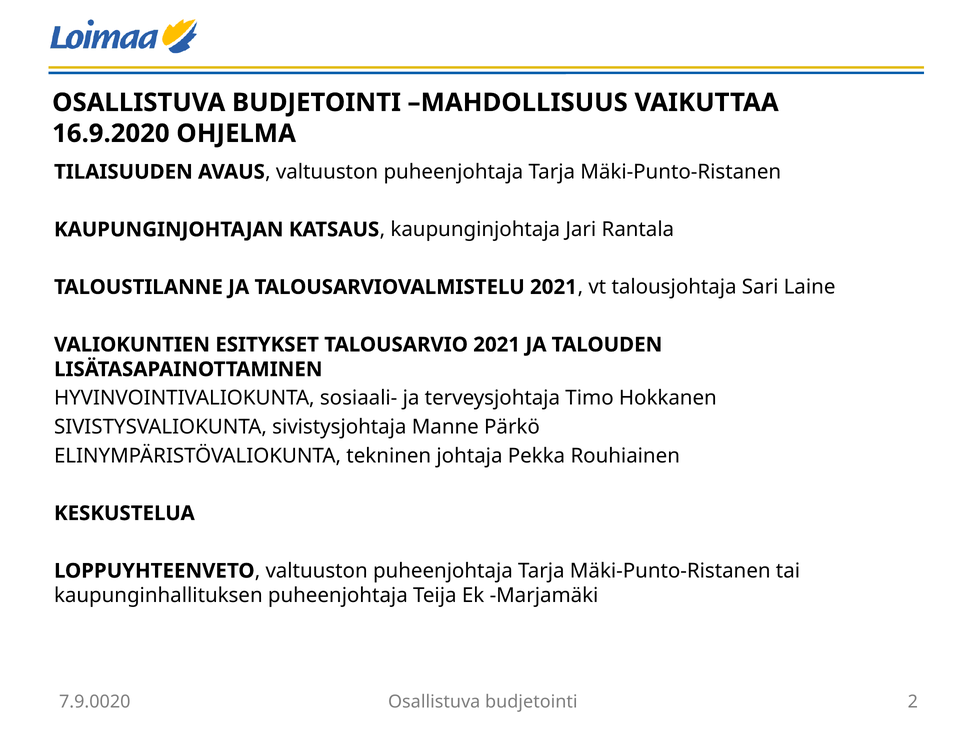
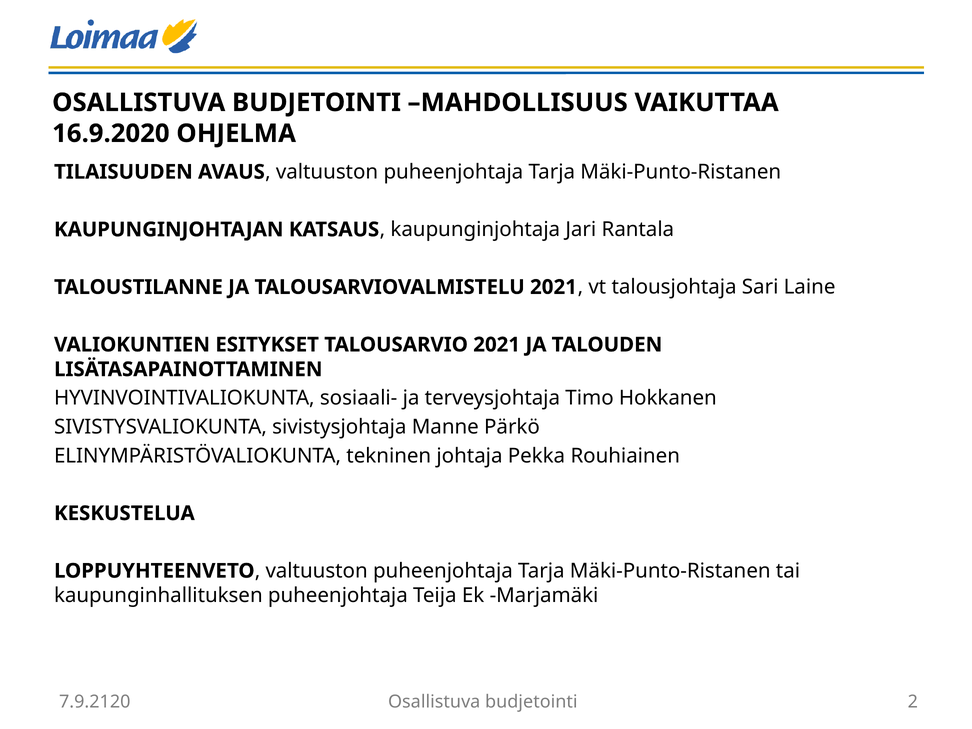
7.9.0020: 7.9.0020 -> 7.9.2120
